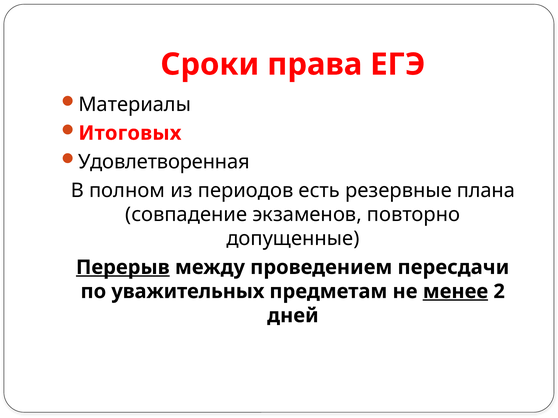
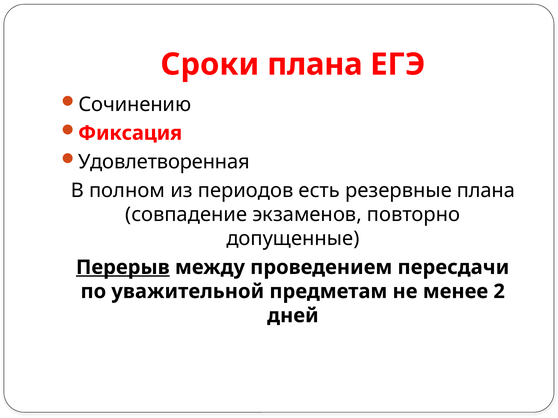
Сроки права: права -> плана
Материалы: Материалы -> Сочинению
Итоговых: Итоговых -> Фиксация
уважительных: уважительных -> уважительной
менее underline: present -> none
